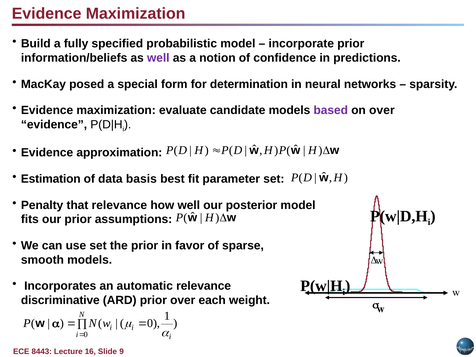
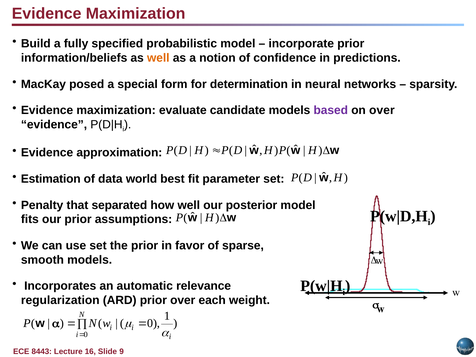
well at (158, 58) colour: purple -> orange
basis: basis -> world
that relevance: relevance -> separated
discriminative: discriminative -> regularization
